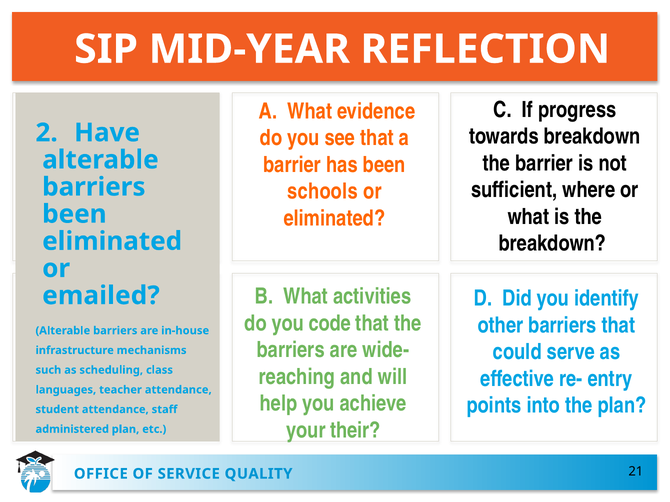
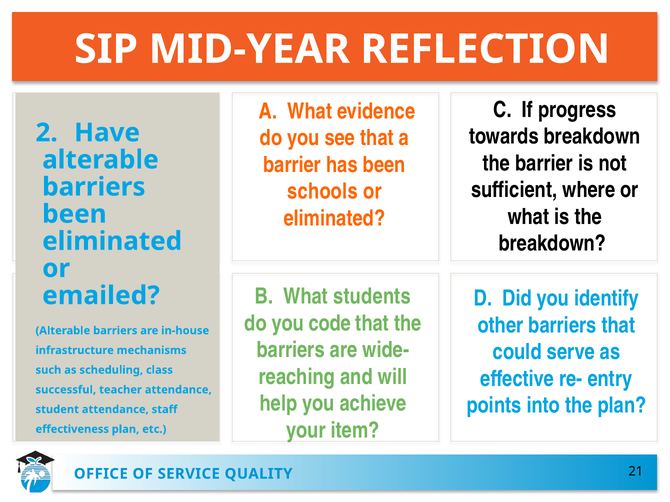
activities: activities -> students
languages: languages -> successful
their: their -> item
administered: administered -> effectiveness
